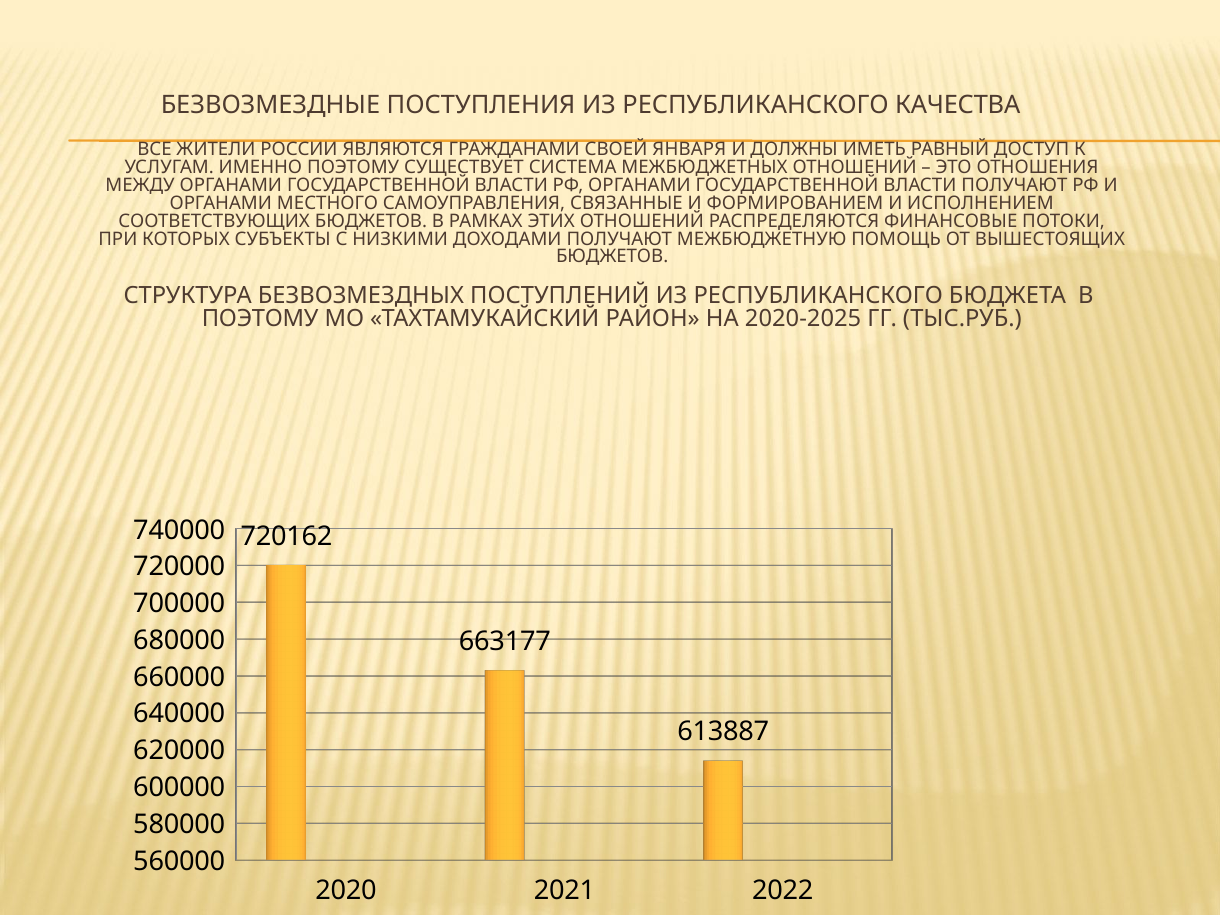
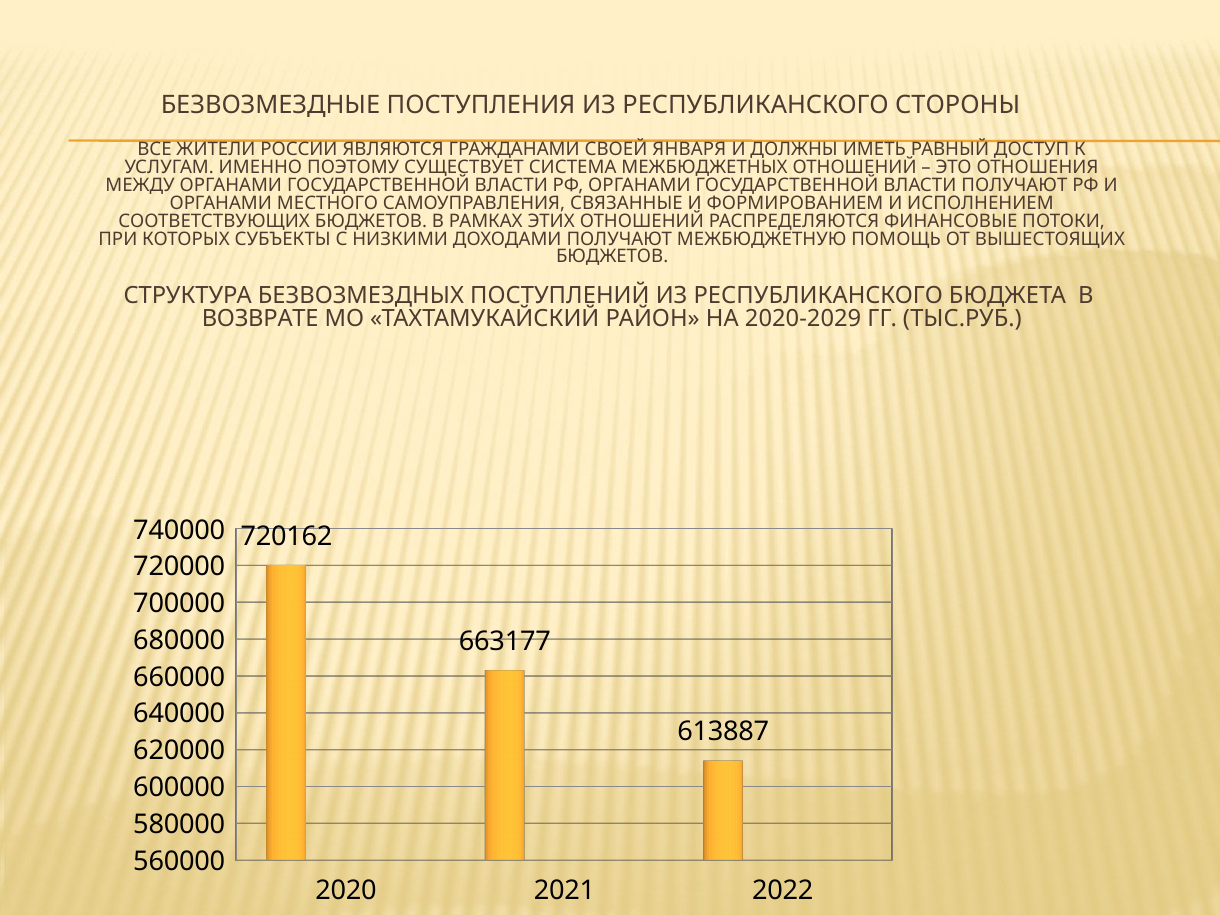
КАЧЕСТВА: КАЧЕСТВА -> СТОРОНЫ
ПОЭТОМУ at (260, 319): ПОЭТОМУ -> ВОЗВРАТЕ
2020-2025: 2020-2025 -> 2020-2029
